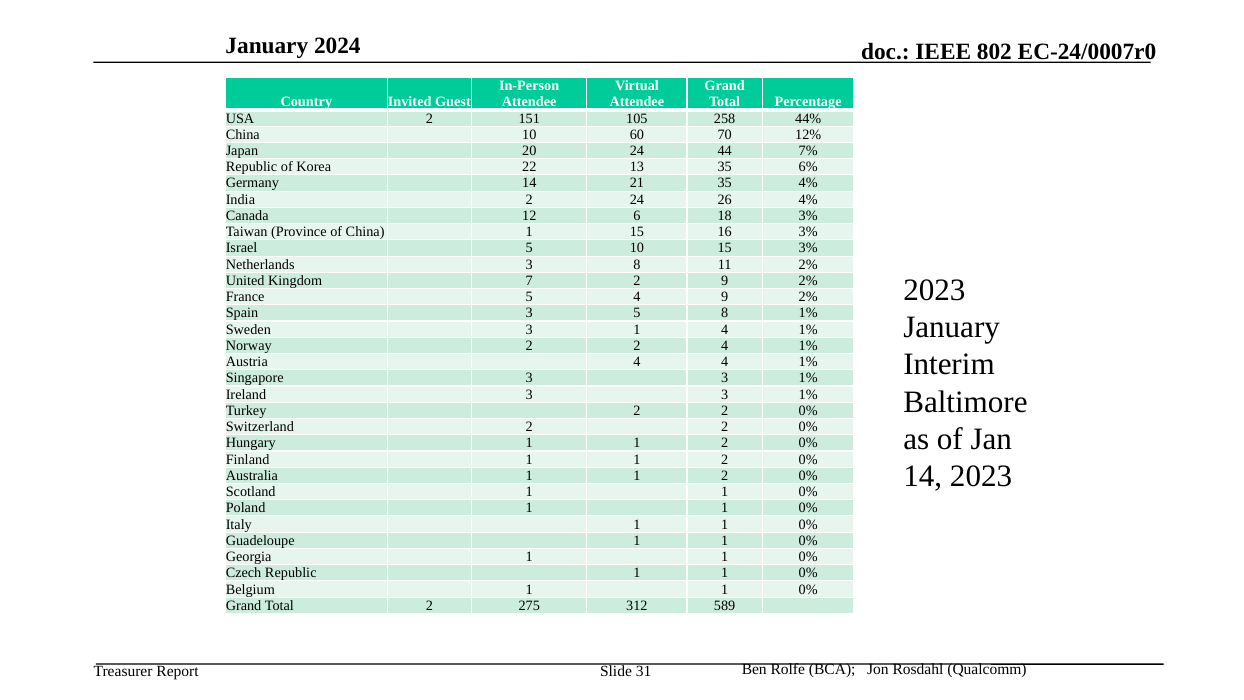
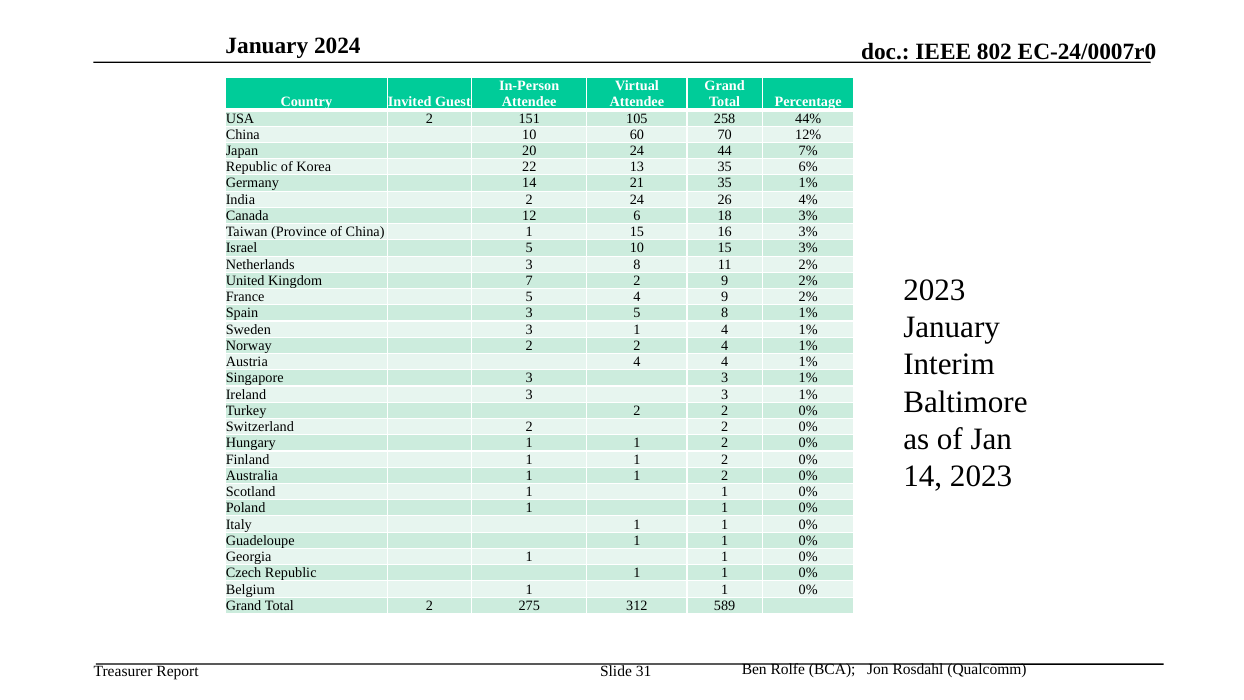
35 4%: 4% -> 1%
